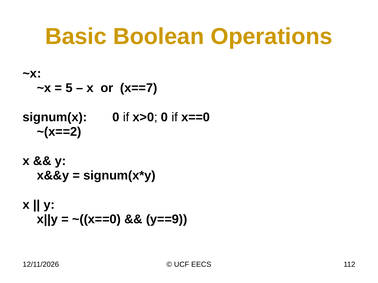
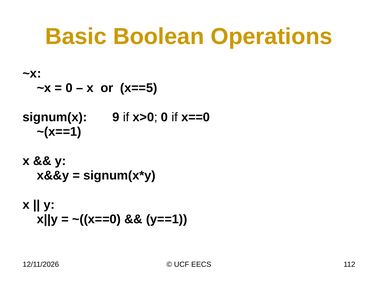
5 at (69, 88): 5 -> 0
x==7: x==7 -> x==5
signum(x 0: 0 -> 9
~(x==2: ~(x==2 -> ~(x==1
y==9: y==9 -> y==1
